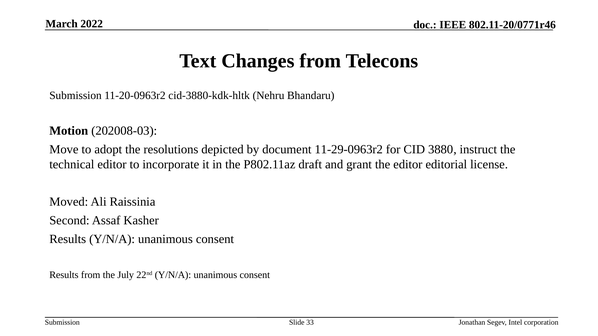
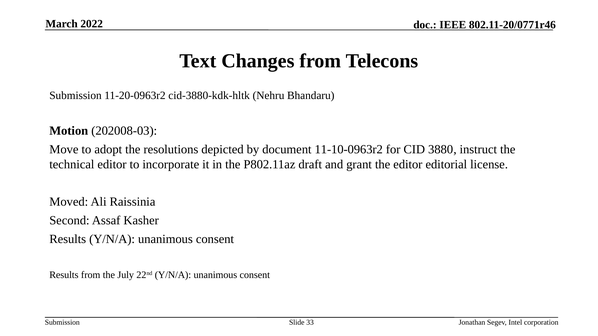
11-29-0963r2: 11-29-0963r2 -> 11-10-0963r2
